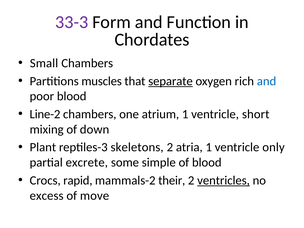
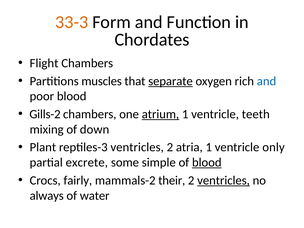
33-3 colour: purple -> orange
Small: Small -> Flight
Line-2: Line-2 -> Gills-2
atrium underline: none -> present
short: short -> teeth
reptiles-3 skeletons: skeletons -> ventricles
blood at (207, 163) underline: none -> present
rapid: rapid -> fairly
excess: excess -> always
move: move -> water
